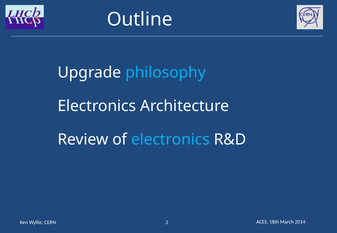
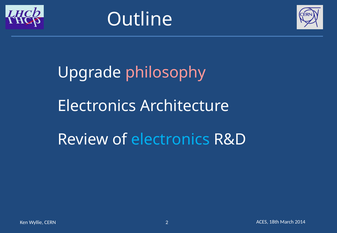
philosophy colour: light blue -> pink
